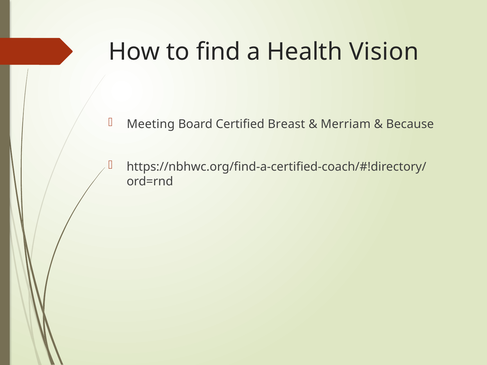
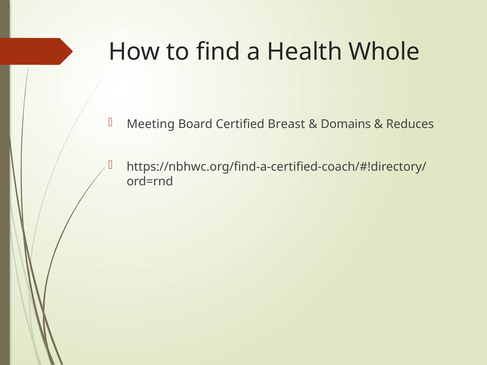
Vision: Vision -> Whole
Merriam: Merriam -> Domains
Because: Because -> Reduces
